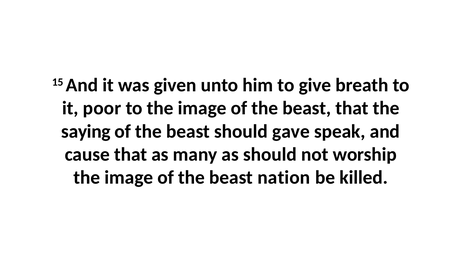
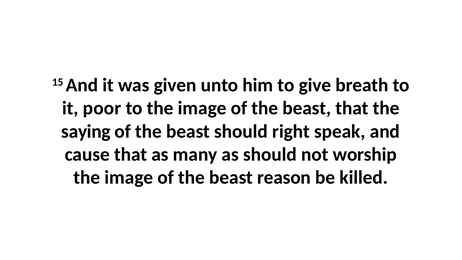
gave: gave -> right
nation: nation -> reason
